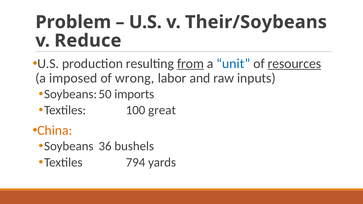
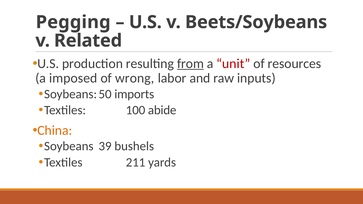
Problem: Problem -> Pegging
Their/Soybeans: Their/Soybeans -> Beets/Soybeans
Reduce: Reduce -> Related
unit colour: blue -> red
resources underline: present -> none
great: great -> abide
36: 36 -> 39
794: 794 -> 211
